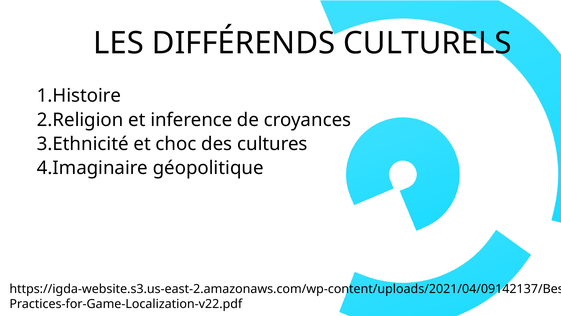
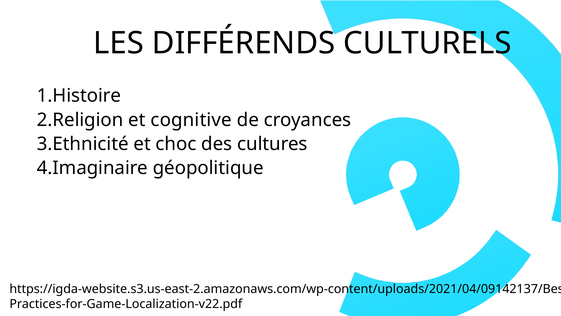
inference: inference -> cognitive
